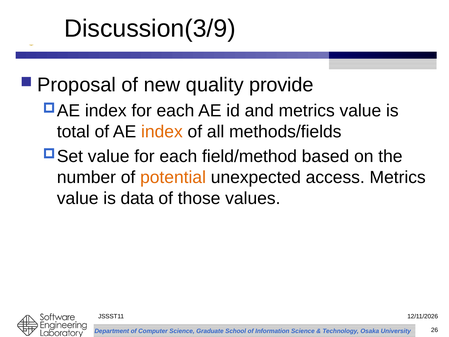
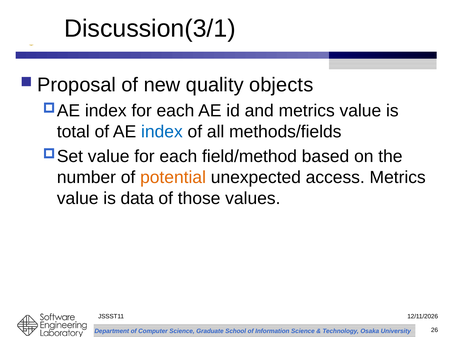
Discussion(3/9: Discussion(3/9 -> Discussion(3/1
provide: provide -> objects
index at (162, 132) colour: orange -> blue
